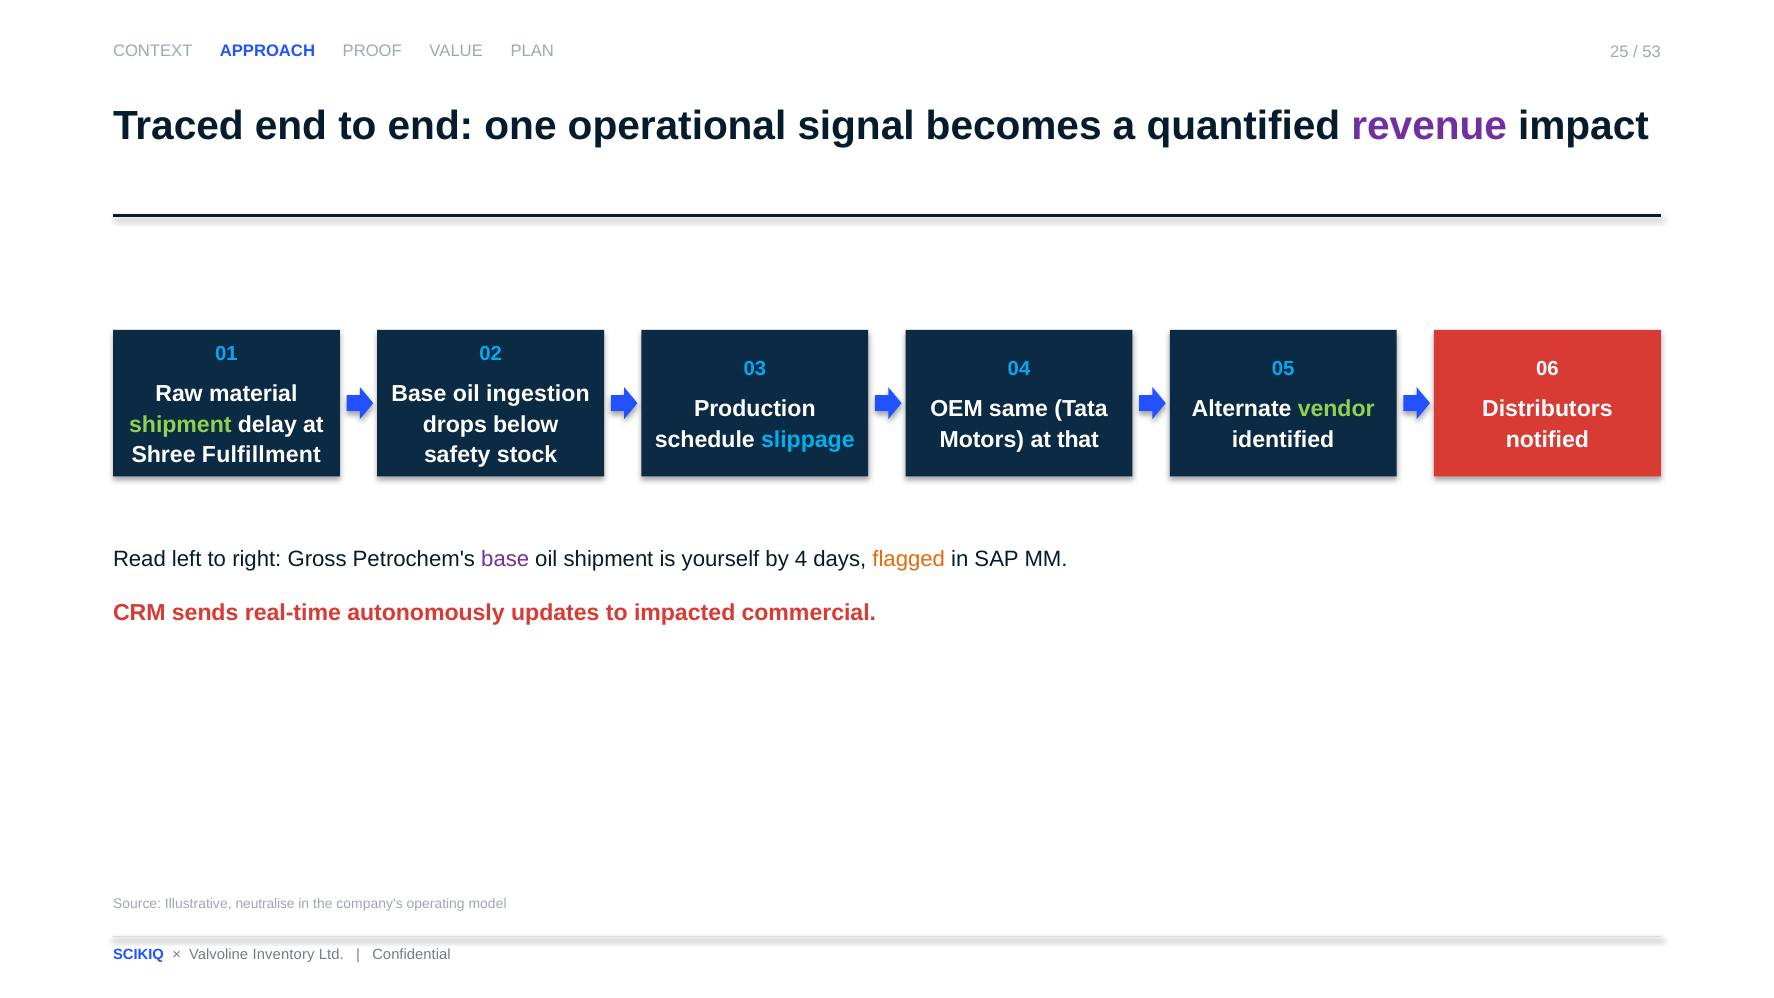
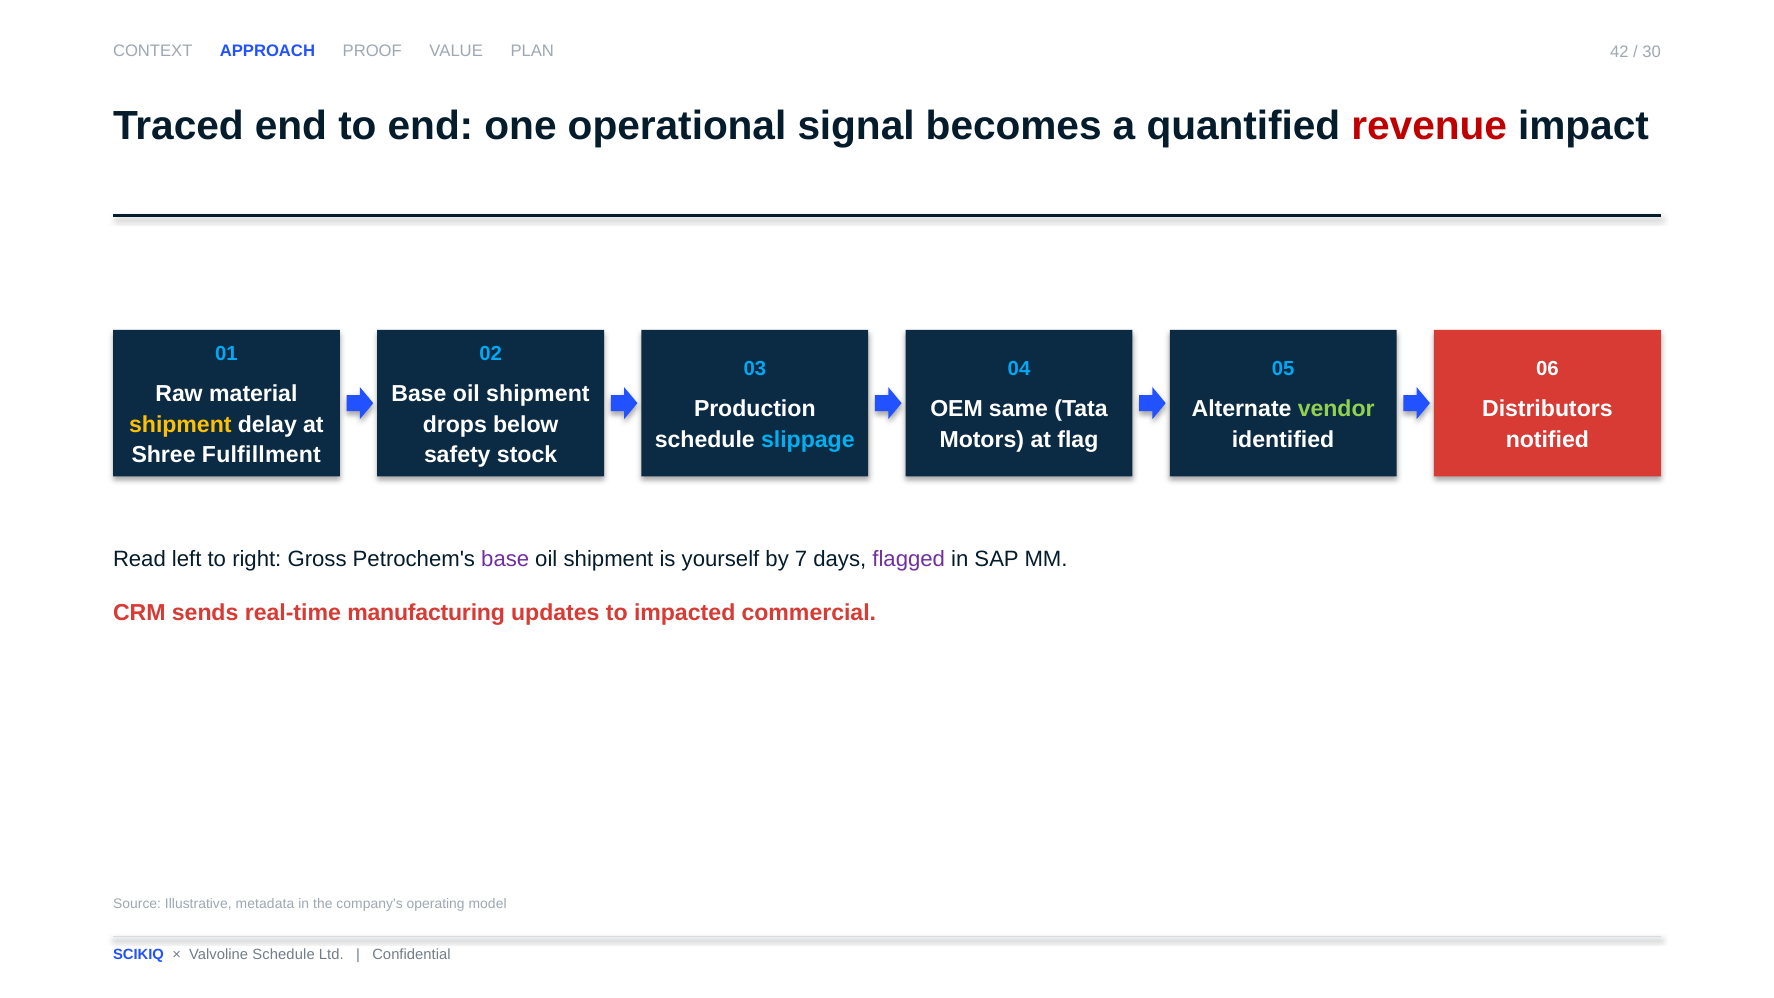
25: 25 -> 42
53: 53 -> 30
revenue colour: purple -> red
ingestion at (538, 394): ingestion -> shipment
shipment at (180, 424) colour: light green -> yellow
that: that -> flag
4: 4 -> 7
flagged colour: orange -> purple
autonomously: autonomously -> manufacturing
neutralise: neutralise -> metadata
Valvoline Inventory: Inventory -> Schedule
